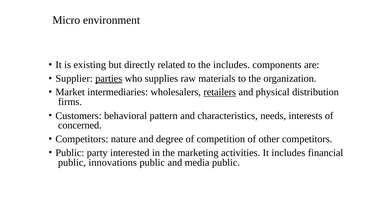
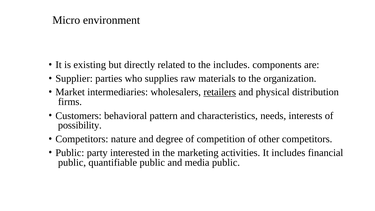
parties underline: present -> none
concerned: concerned -> possibility
innovations: innovations -> quantifiable
